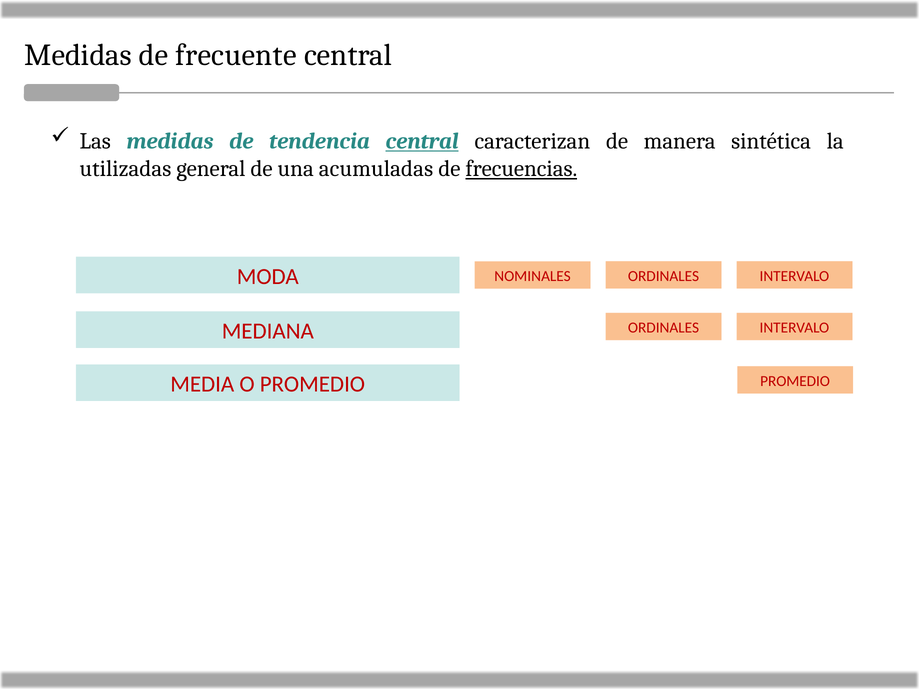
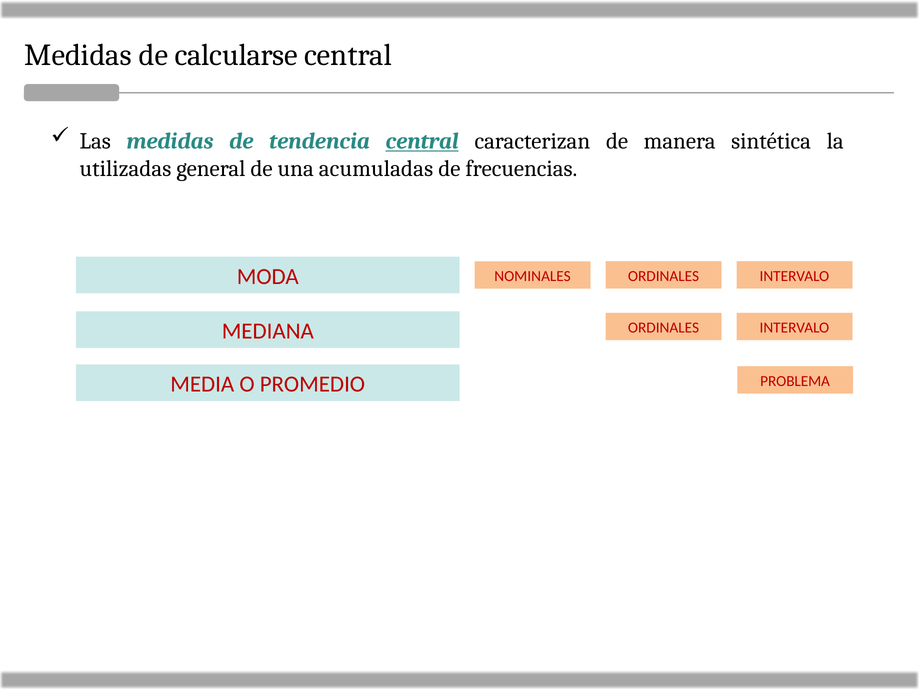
frecuente: frecuente -> calcularse
frecuencias underline: present -> none
PROMEDIO at (795, 381): PROMEDIO -> PROBLEMA
